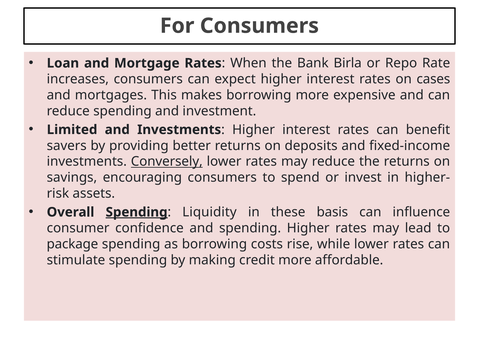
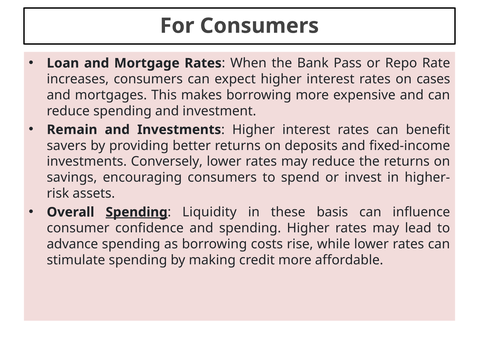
Birla: Birla -> Pass
Limited: Limited -> Remain
Conversely underline: present -> none
package: package -> advance
